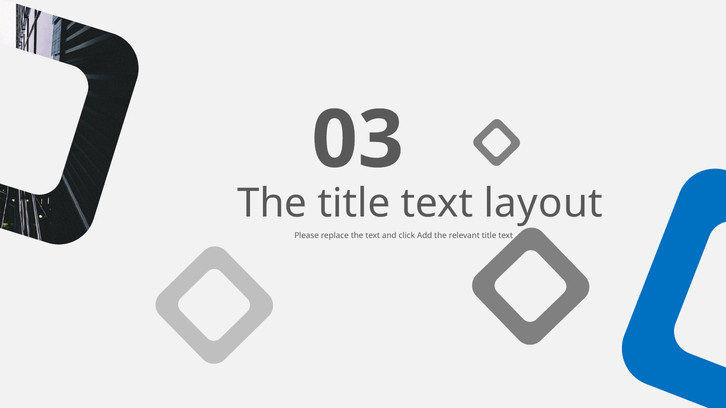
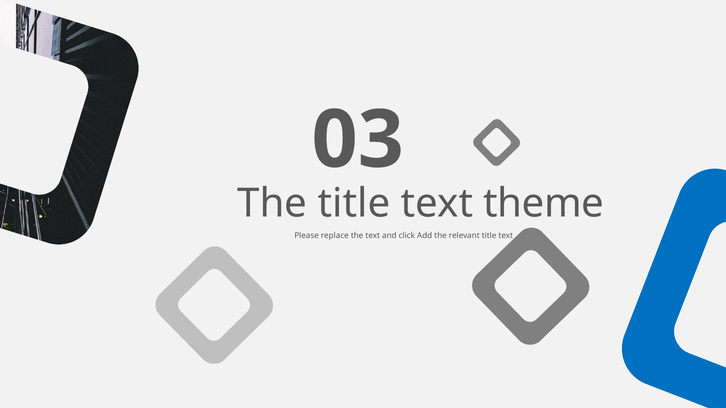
layout: layout -> theme
